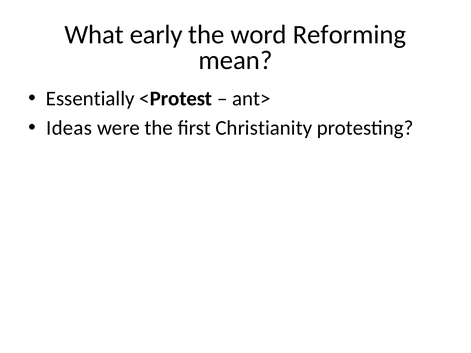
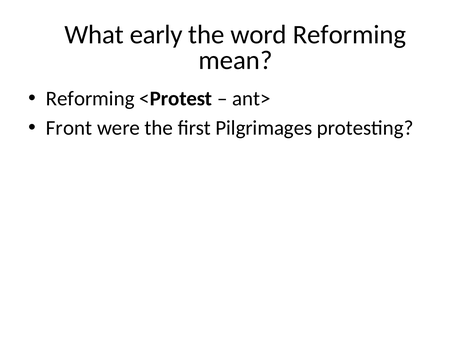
Essentially at (90, 99): Essentially -> Reforming
Ideas: Ideas -> Front
Christianity: Christianity -> Pilgrimages
